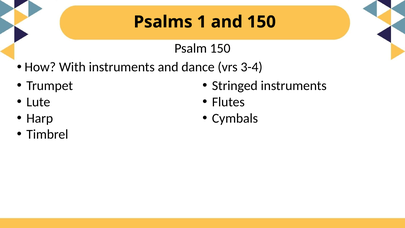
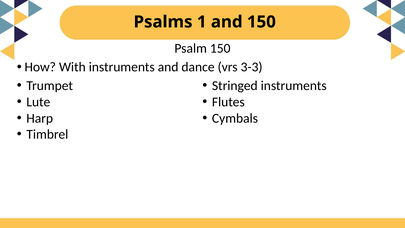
3-4: 3-4 -> 3-3
